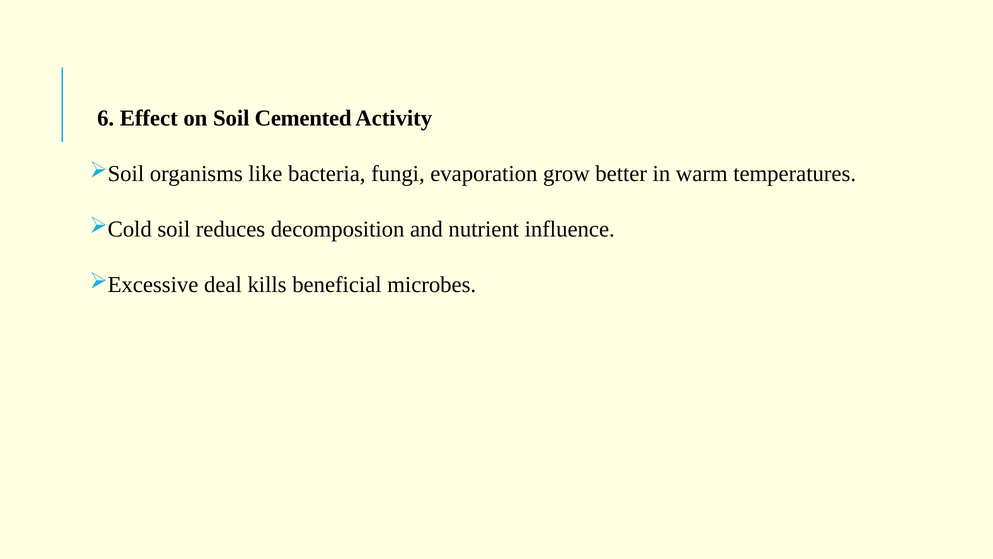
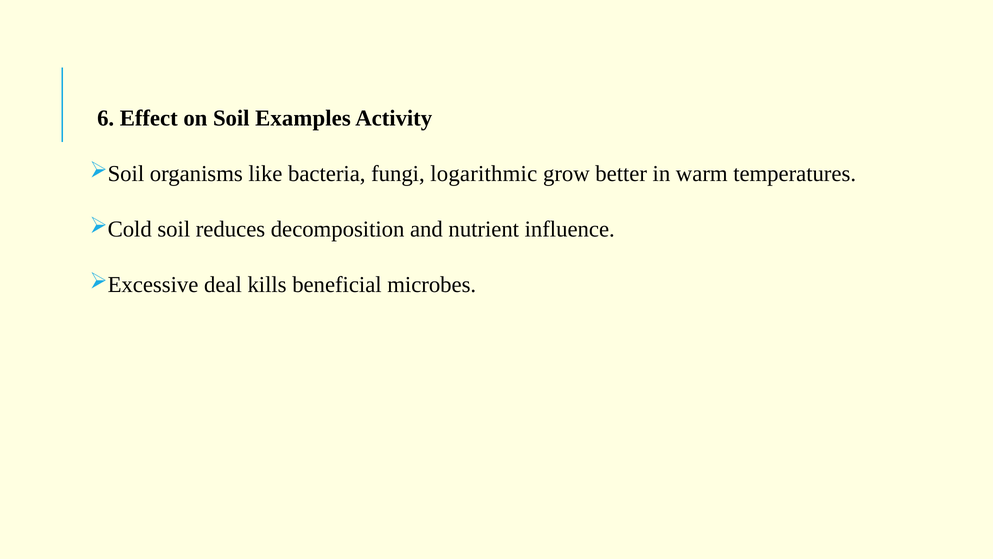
Cemented: Cemented -> Examples
evaporation: evaporation -> logarithmic
